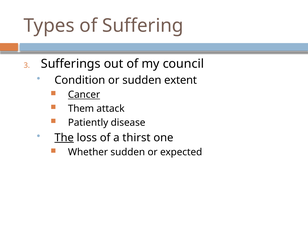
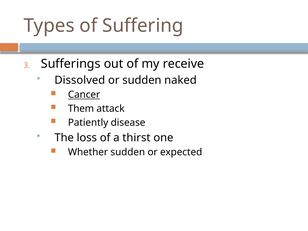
council: council -> receive
Condition: Condition -> Dissolved
extent: extent -> naked
The underline: present -> none
